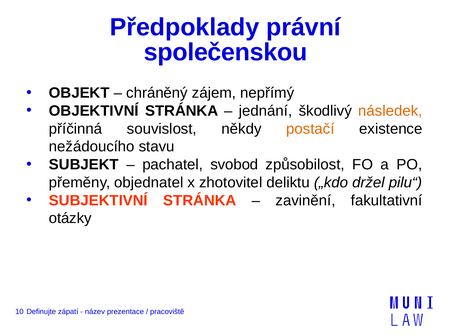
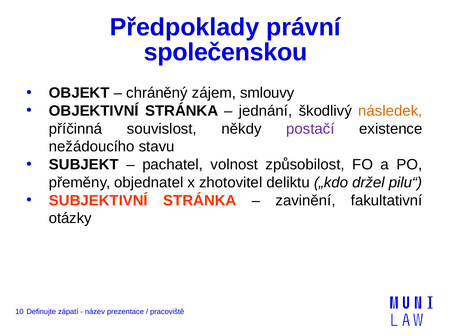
nepřímý: nepřímý -> smlouvy
postačí colour: orange -> purple
svobod: svobod -> volnost
